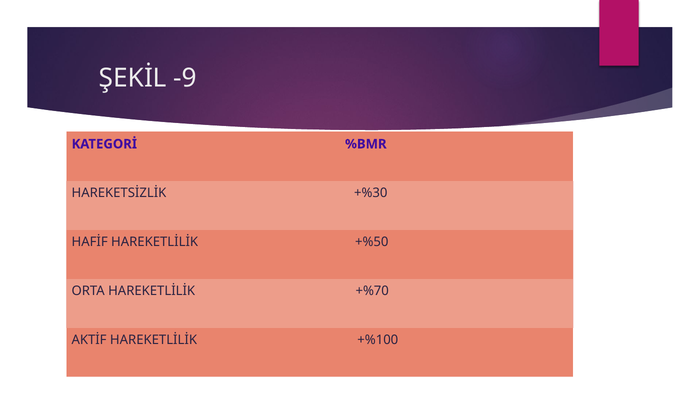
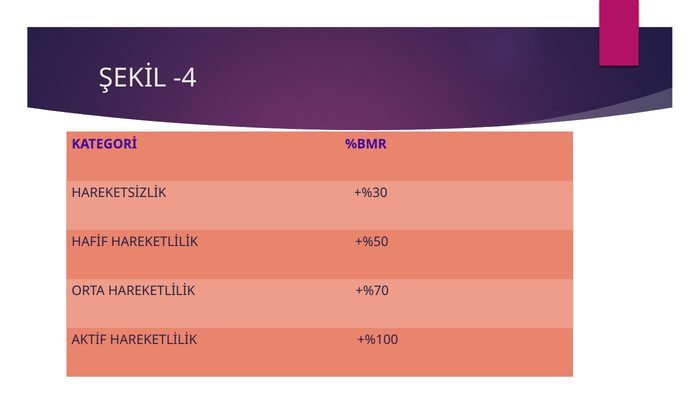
-9: -9 -> -4
